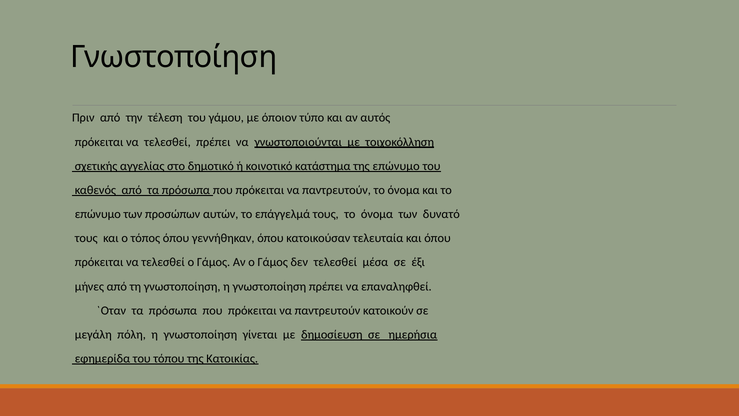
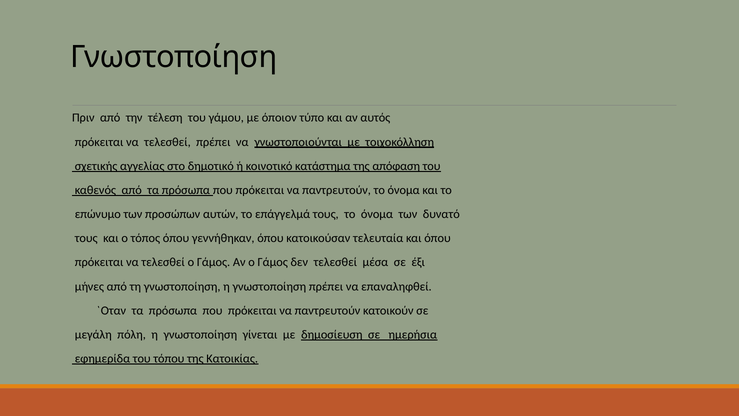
της επώνυμο: επώνυμο -> απόφαση
